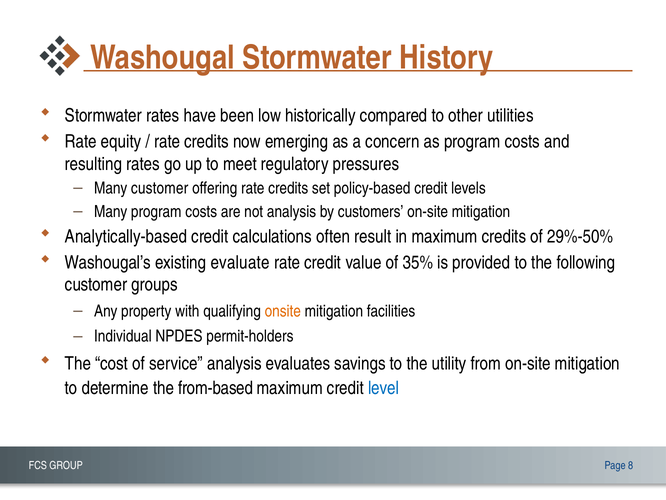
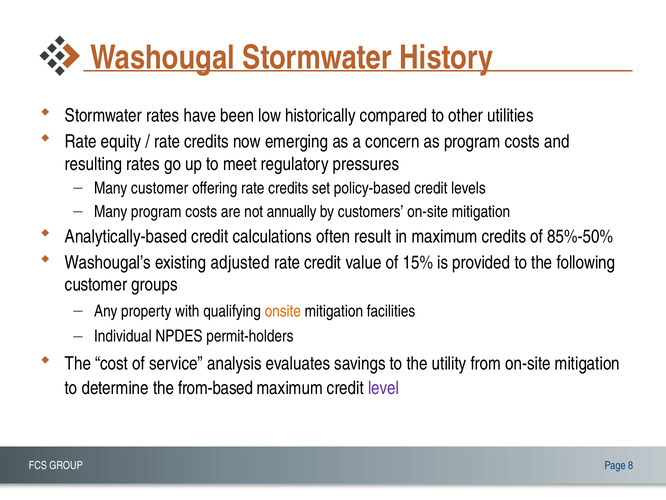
not analysis: analysis -> annually
29%-50%: 29%-50% -> 85%-50%
evaluate: evaluate -> adjusted
35%: 35% -> 15%
level colour: blue -> purple
